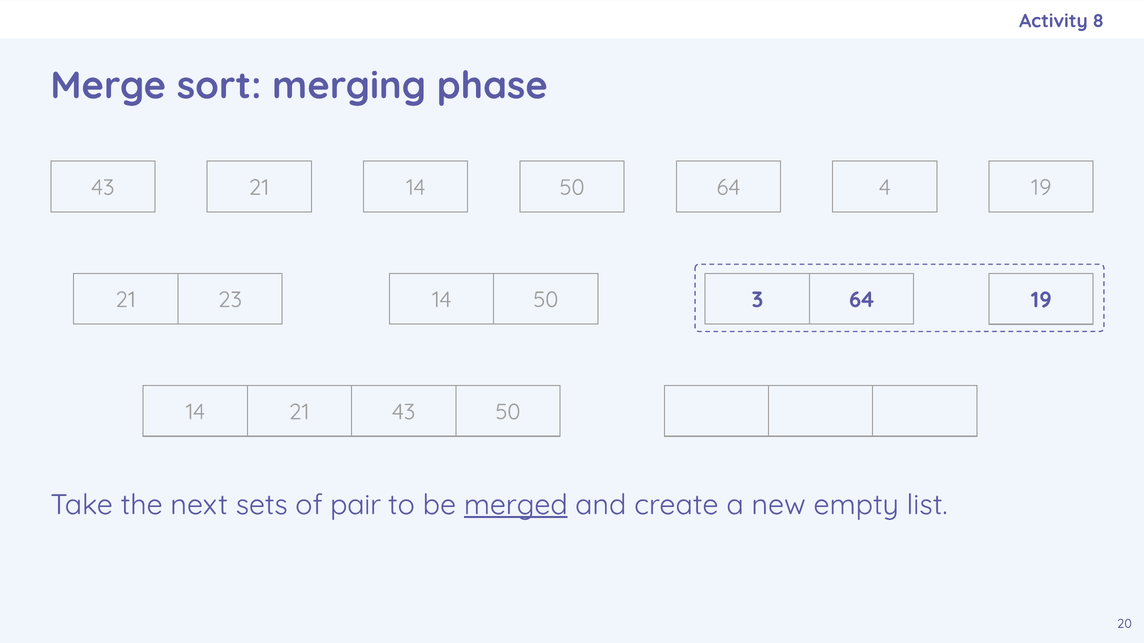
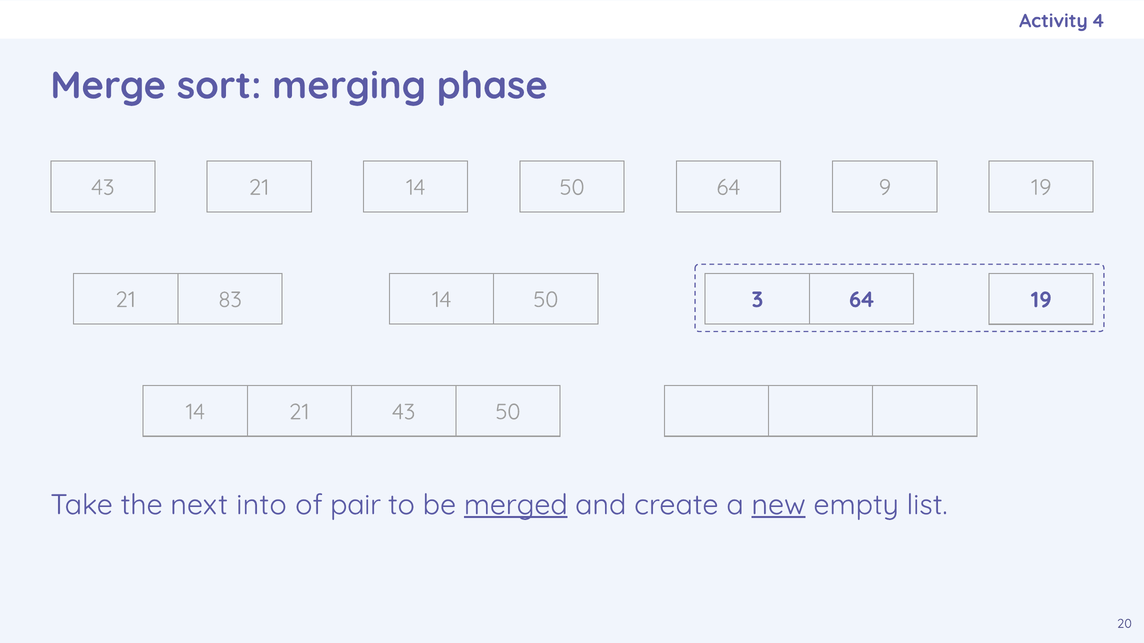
8: 8 -> 4
4: 4 -> 9
23: 23 -> 83
sets: sets -> into
new underline: none -> present
